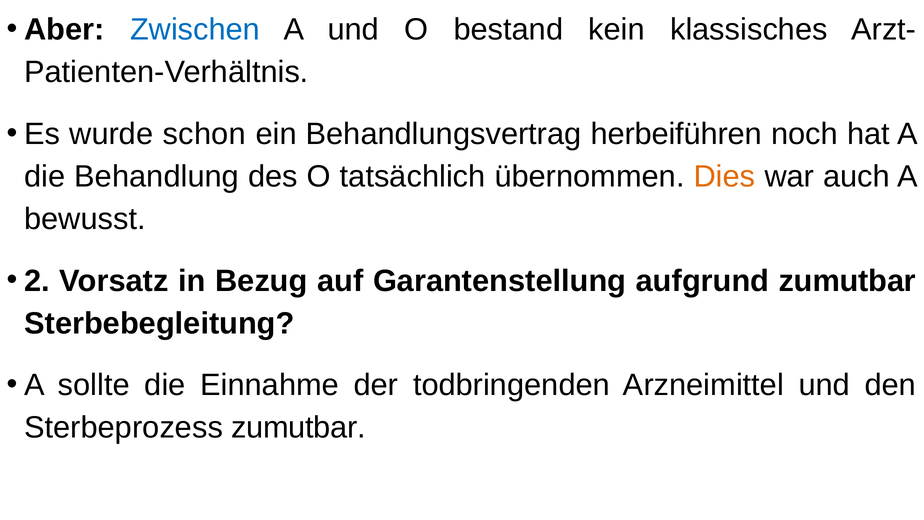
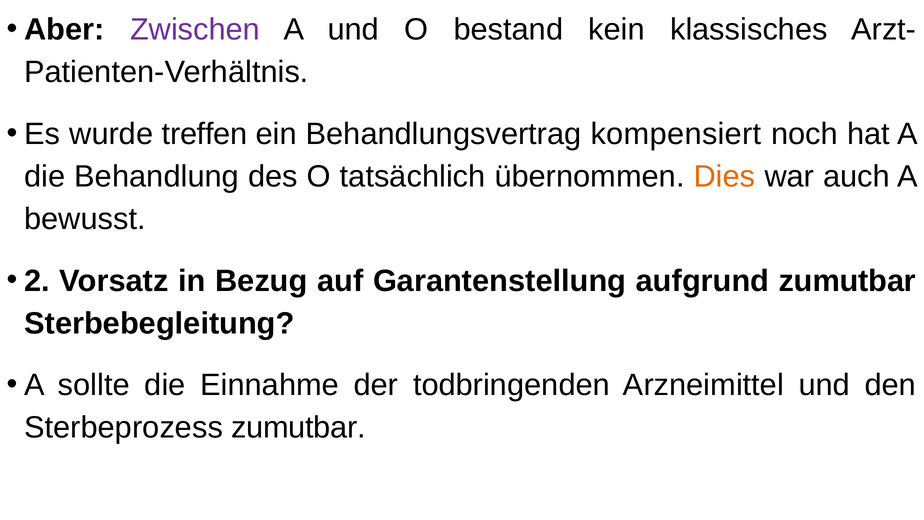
Zwischen colour: blue -> purple
schon: schon -> treffen
herbeiführen: herbeiführen -> kompensiert
